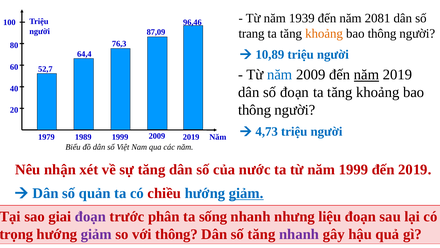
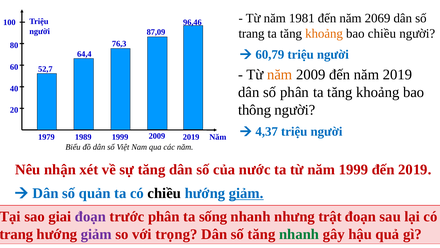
1939: 1939 -> 1981
2081: 2081 -> 2069
thông at (382, 33): thông -> chiều
10,89: 10,89 -> 60,79
năm at (280, 75) colour: blue -> orange
năm at (366, 75) underline: present -> none
số đoạn: đoạn -> phân
4,73: 4,73 -> 4,37
chiều at (164, 193) colour: red -> black
liệu: liệu -> trật
trọng at (16, 234): trọng -> trang
với thông: thông -> trọng
nhanh at (299, 234) colour: purple -> green
